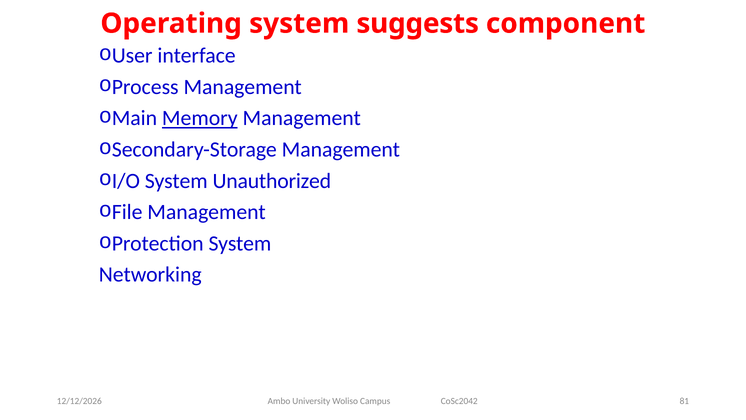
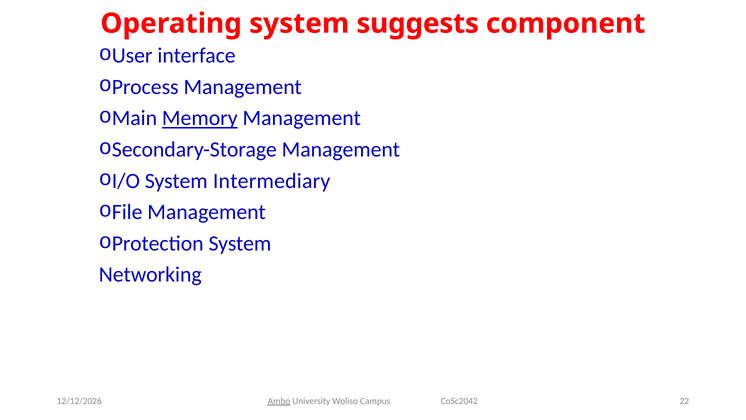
Unauthorized: Unauthorized -> Intermediary
Ambo underline: none -> present
81: 81 -> 22
